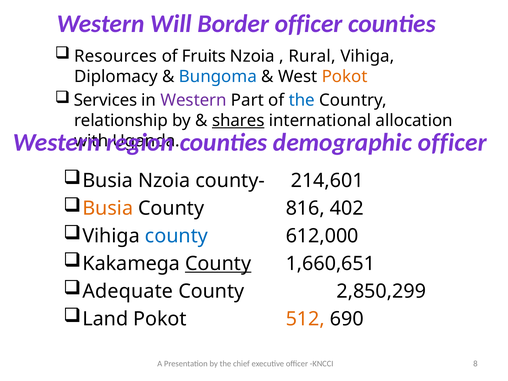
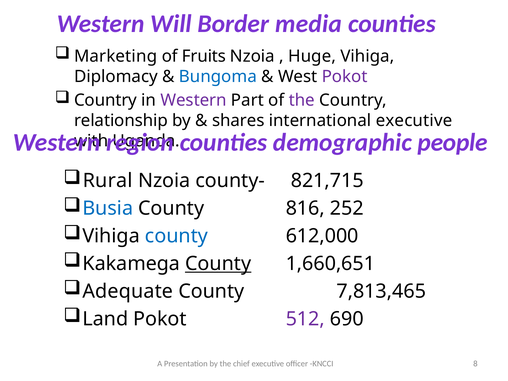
Border officer: officer -> media
Resources: Resources -> Marketing
Rural: Rural -> Huge
Pokot at (345, 76) colour: orange -> purple
Services at (106, 100): Services -> Country
the at (302, 100) colour: blue -> purple
shares underline: present -> none
international allocation: allocation -> executive
demographic officer: officer -> people
Busia at (108, 181): Busia -> Rural
214,601: 214,601 -> 821,715
Busia at (108, 208) colour: orange -> blue
402: 402 -> 252
2,850,299: 2,850,299 -> 7,813,465
512 colour: orange -> purple
